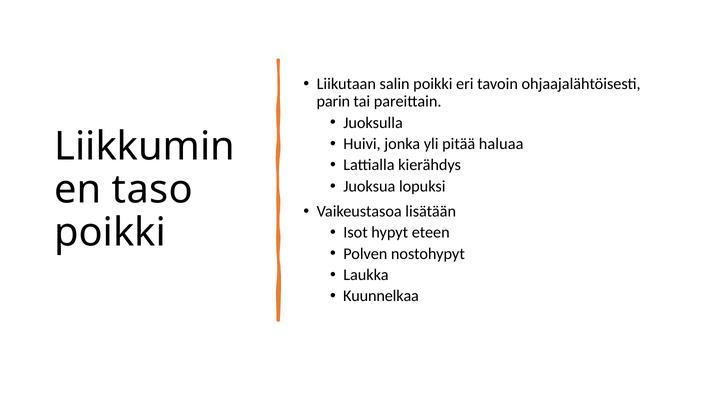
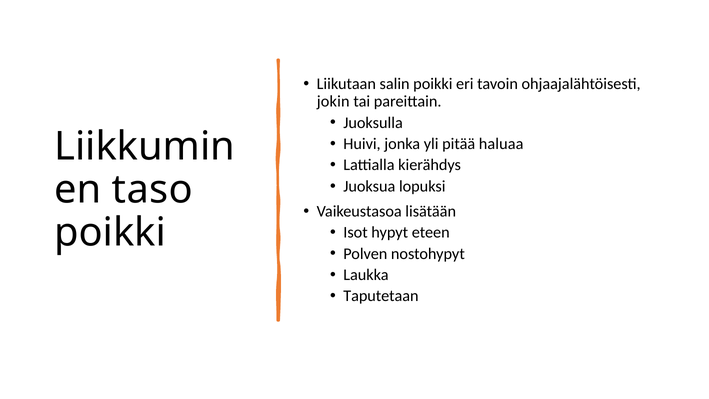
parin: parin -> jokin
Kuunnelkaa: Kuunnelkaa -> Taputetaan
